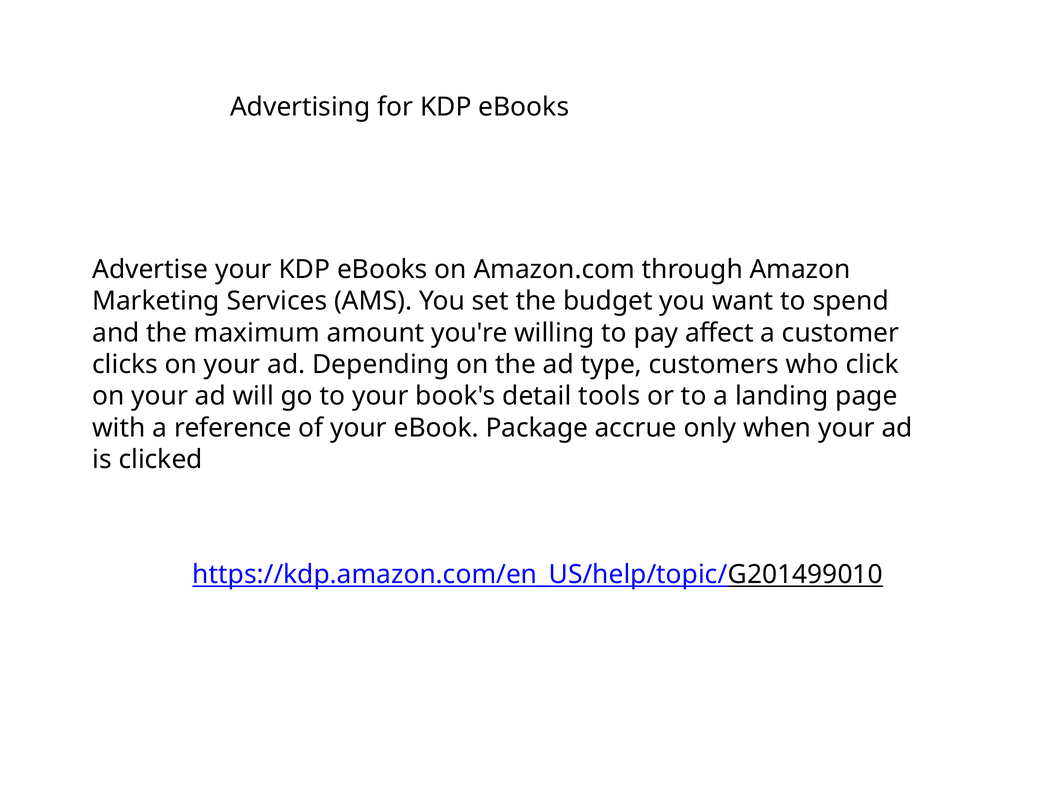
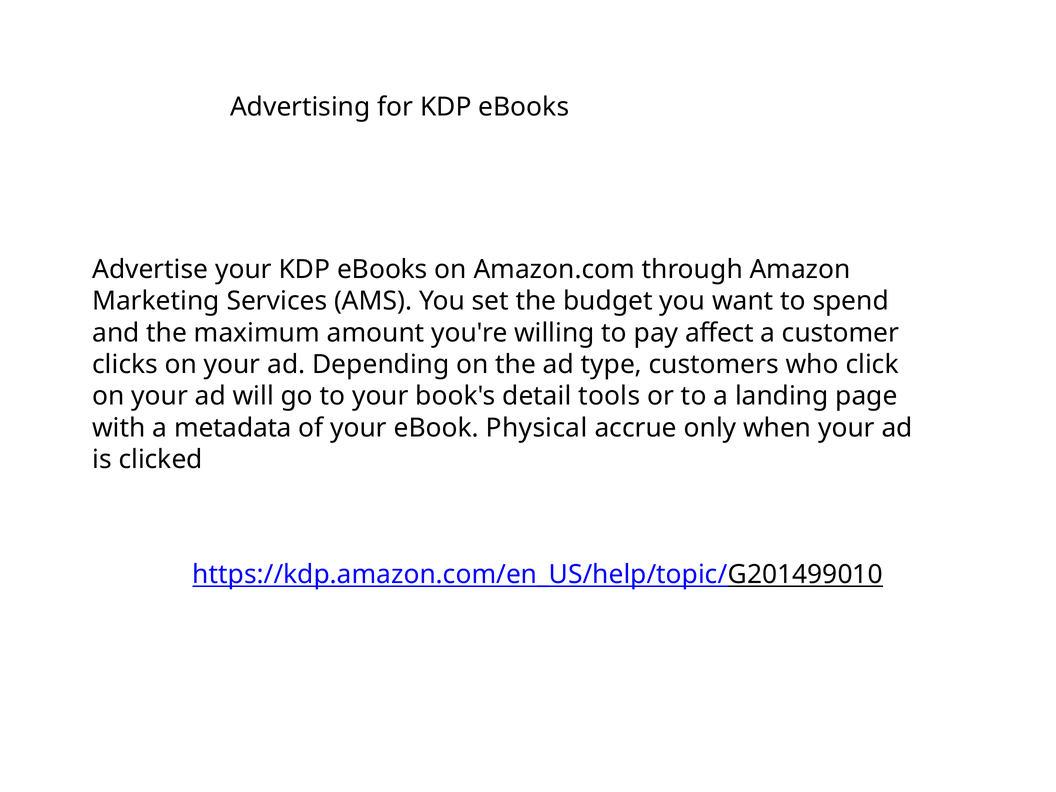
reference: reference -> metadata
Package: Package -> Physical
